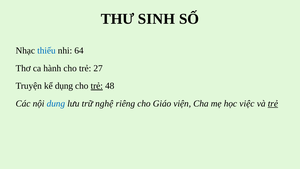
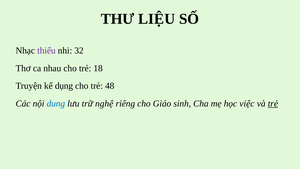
SINH: SINH -> LIỆU
thiếu colour: blue -> purple
64: 64 -> 32
hành: hành -> nhau
27: 27 -> 18
trẻ at (97, 86) underline: present -> none
viện: viện -> sinh
